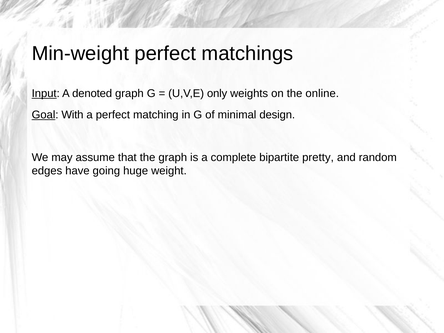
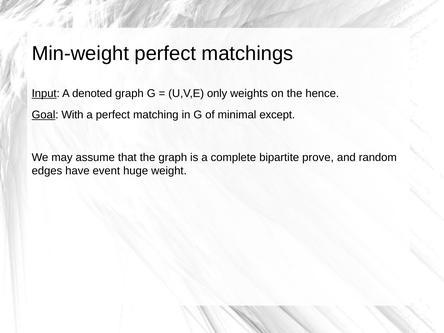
online: online -> hence
design: design -> except
pretty: pretty -> prove
going: going -> event
